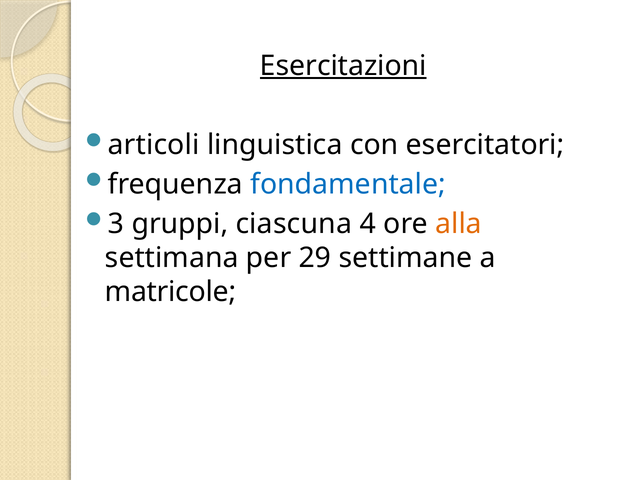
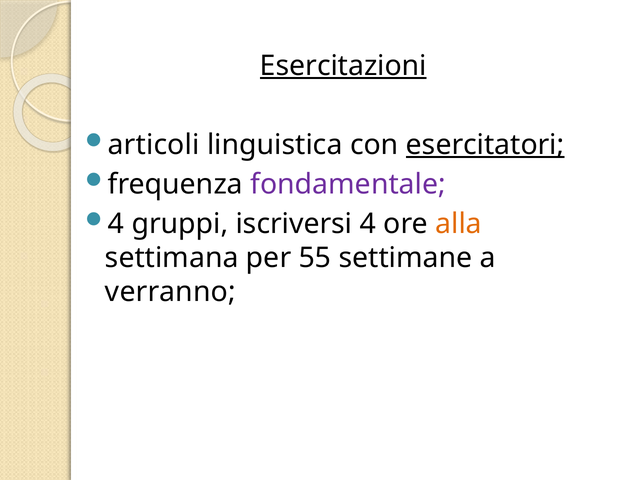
esercitatori underline: none -> present
fondamentale colour: blue -> purple
3 at (116, 224): 3 -> 4
ciascuna: ciascuna -> iscriversi
29: 29 -> 55
matricole: matricole -> verranno
